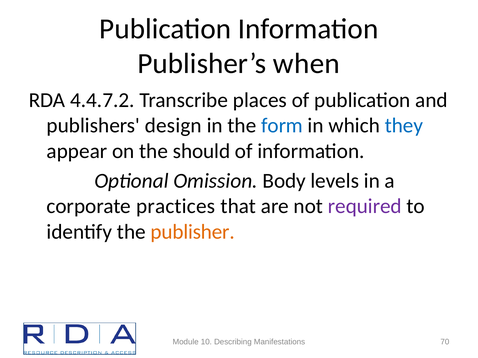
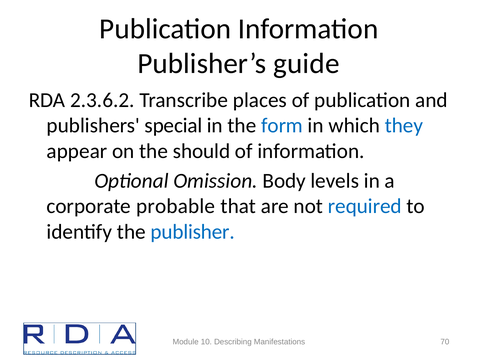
when: when -> guide
4.4.7.2: 4.4.7.2 -> 2.3.6.2
design: design -> special
practices: practices -> probable
required colour: purple -> blue
publisher colour: orange -> blue
